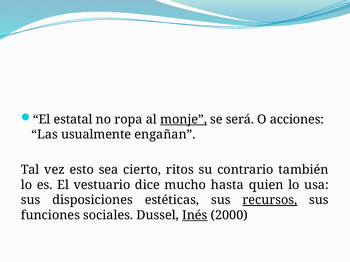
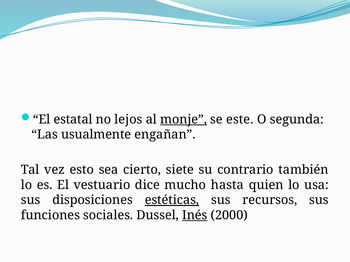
ropa: ropa -> lejos
será: será -> este
acciones: acciones -> segunda
ritos: ritos -> siete
estéticas underline: none -> present
recursos underline: present -> none
